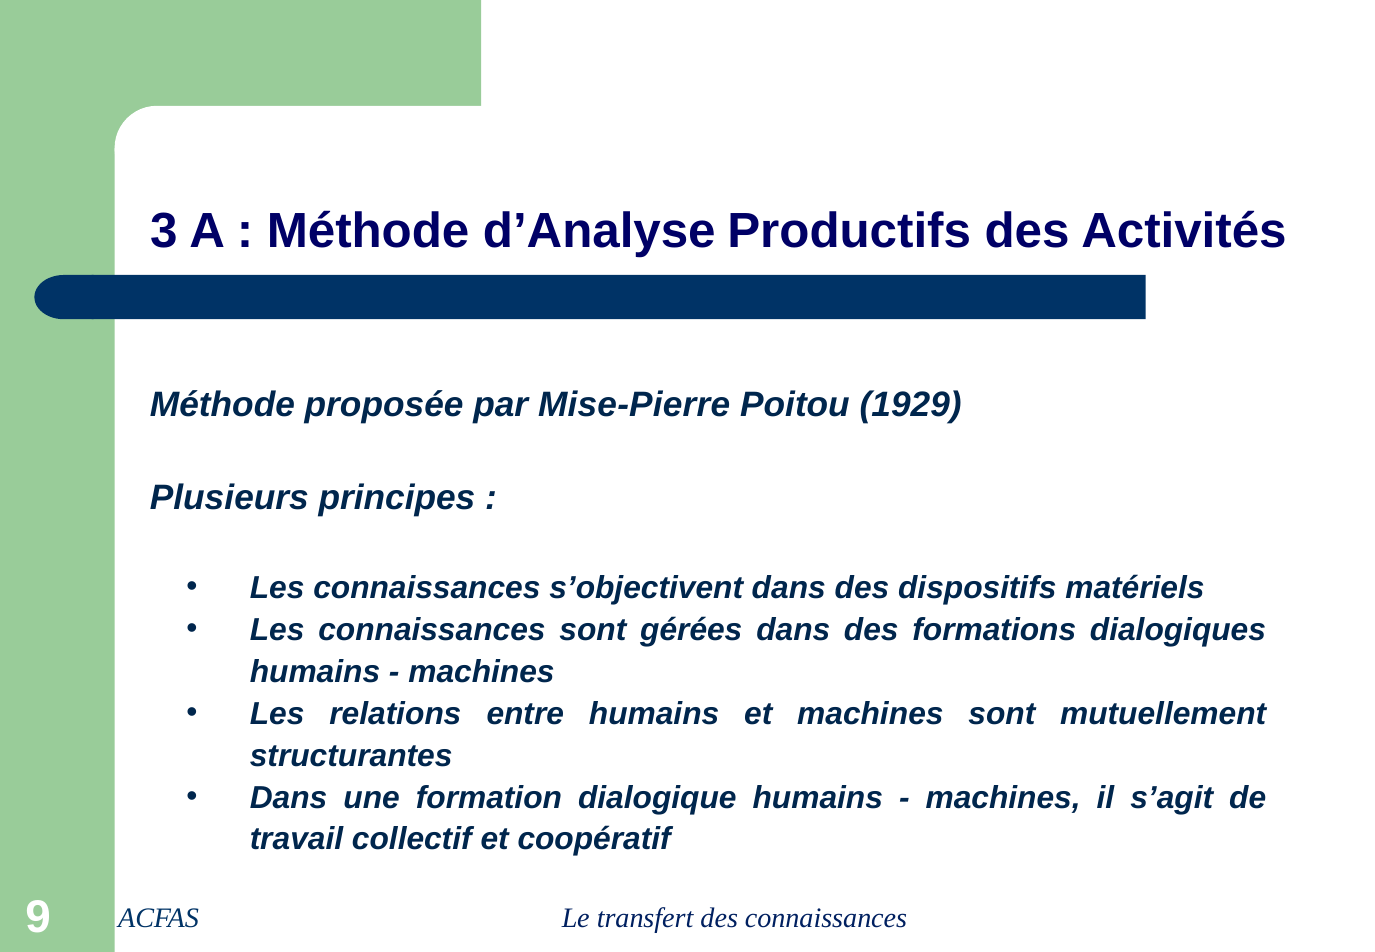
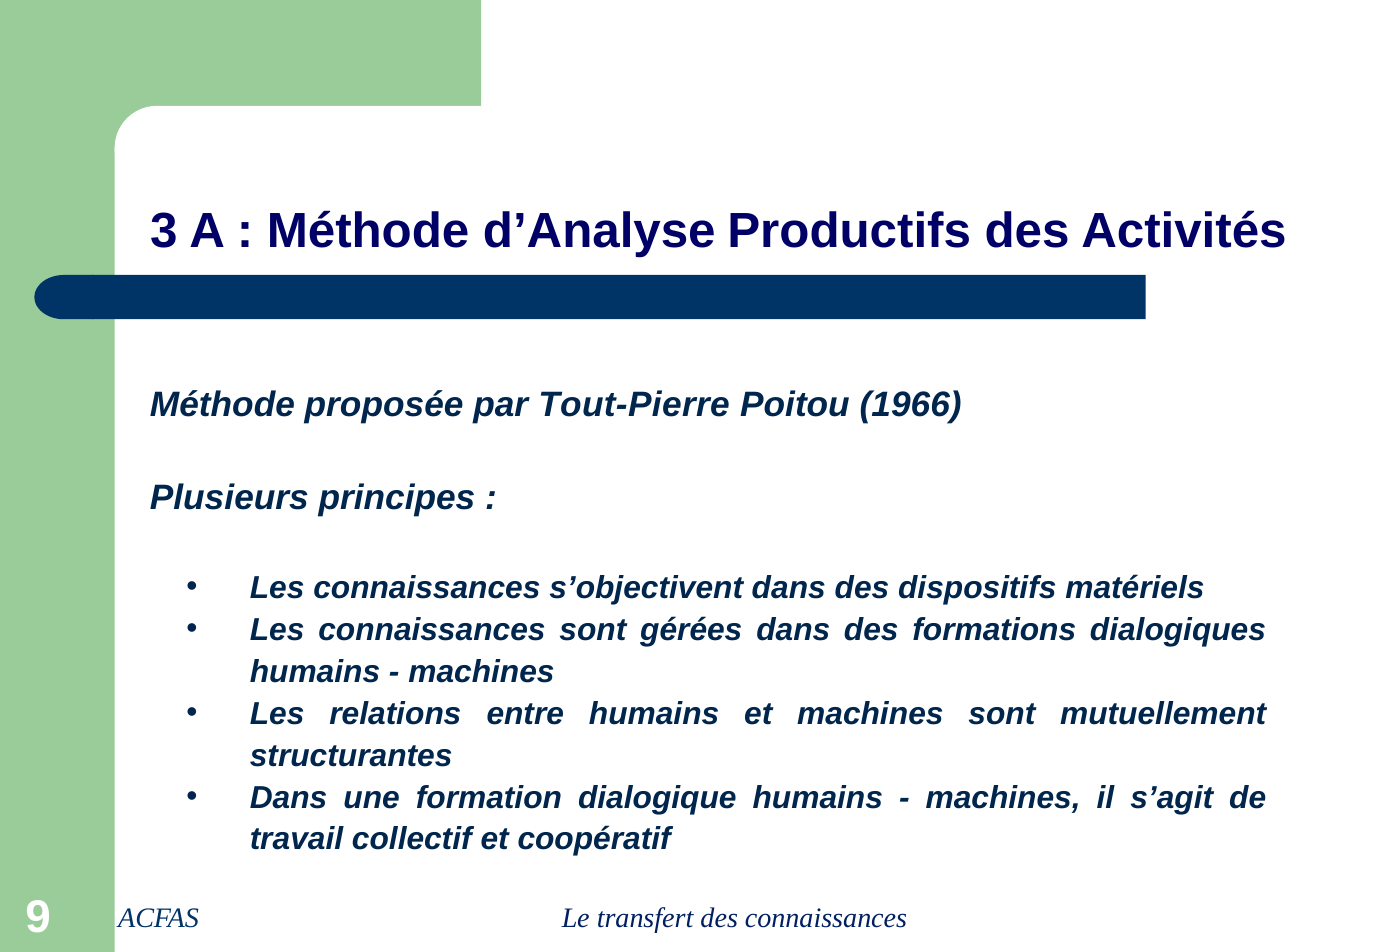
Mise-Pierre: Mise-Pierre -> Tout-Pierre
1929: 1929 -> 1966
